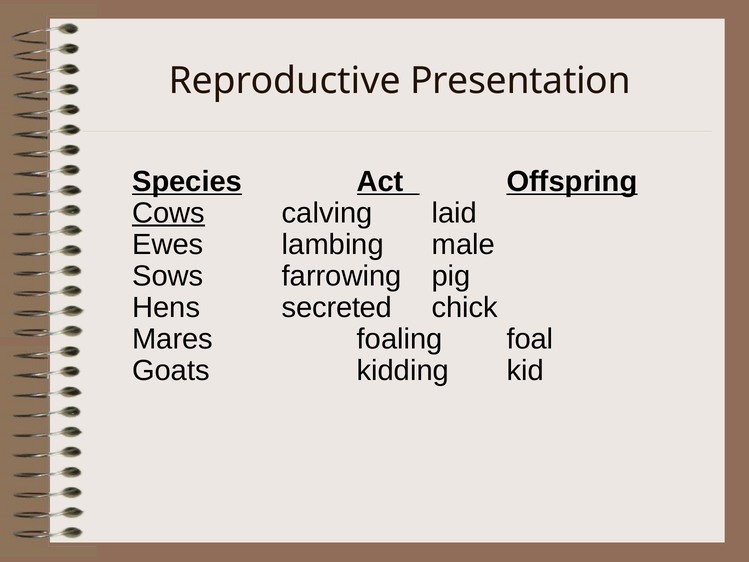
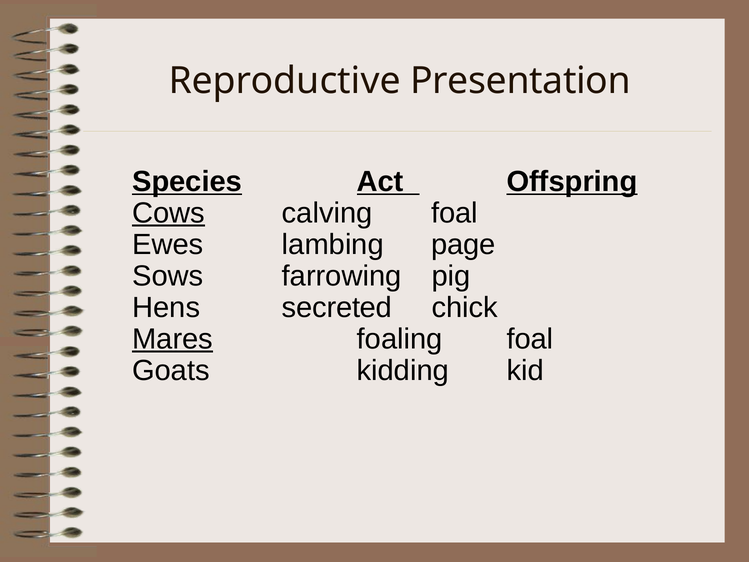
calving laid: laid -> foal
male: male -> page
Mares underline: none -> present
